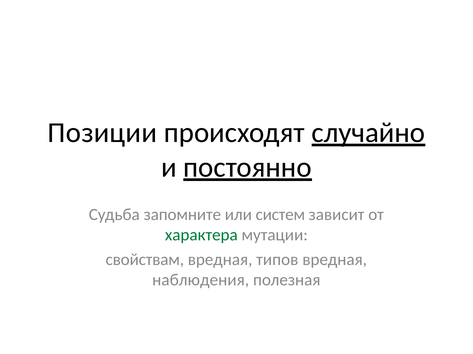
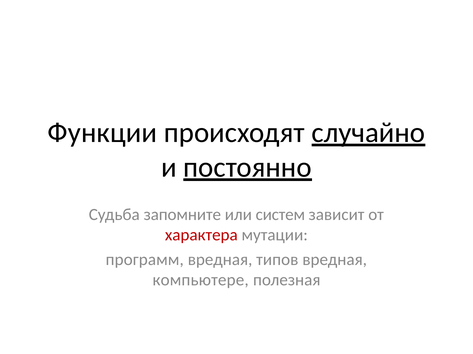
Позиции: Позиции -> Функции
характера colour: green -> red
свойствам: свойствам -> программ
наблюдения: наблюдения -> компьютере
